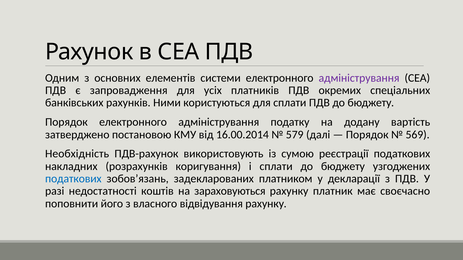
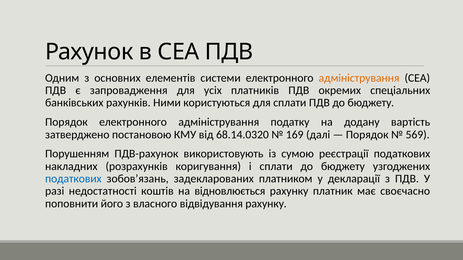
адміністрування at (359, 78) colour: purple -> orange
16.00.2014: 16.00.2014 -> 68.14.0320
579: 579 -> 169
Необхідність: Необхідність -> Порушенням
зараховуються: зараховуються -> відновлюється
